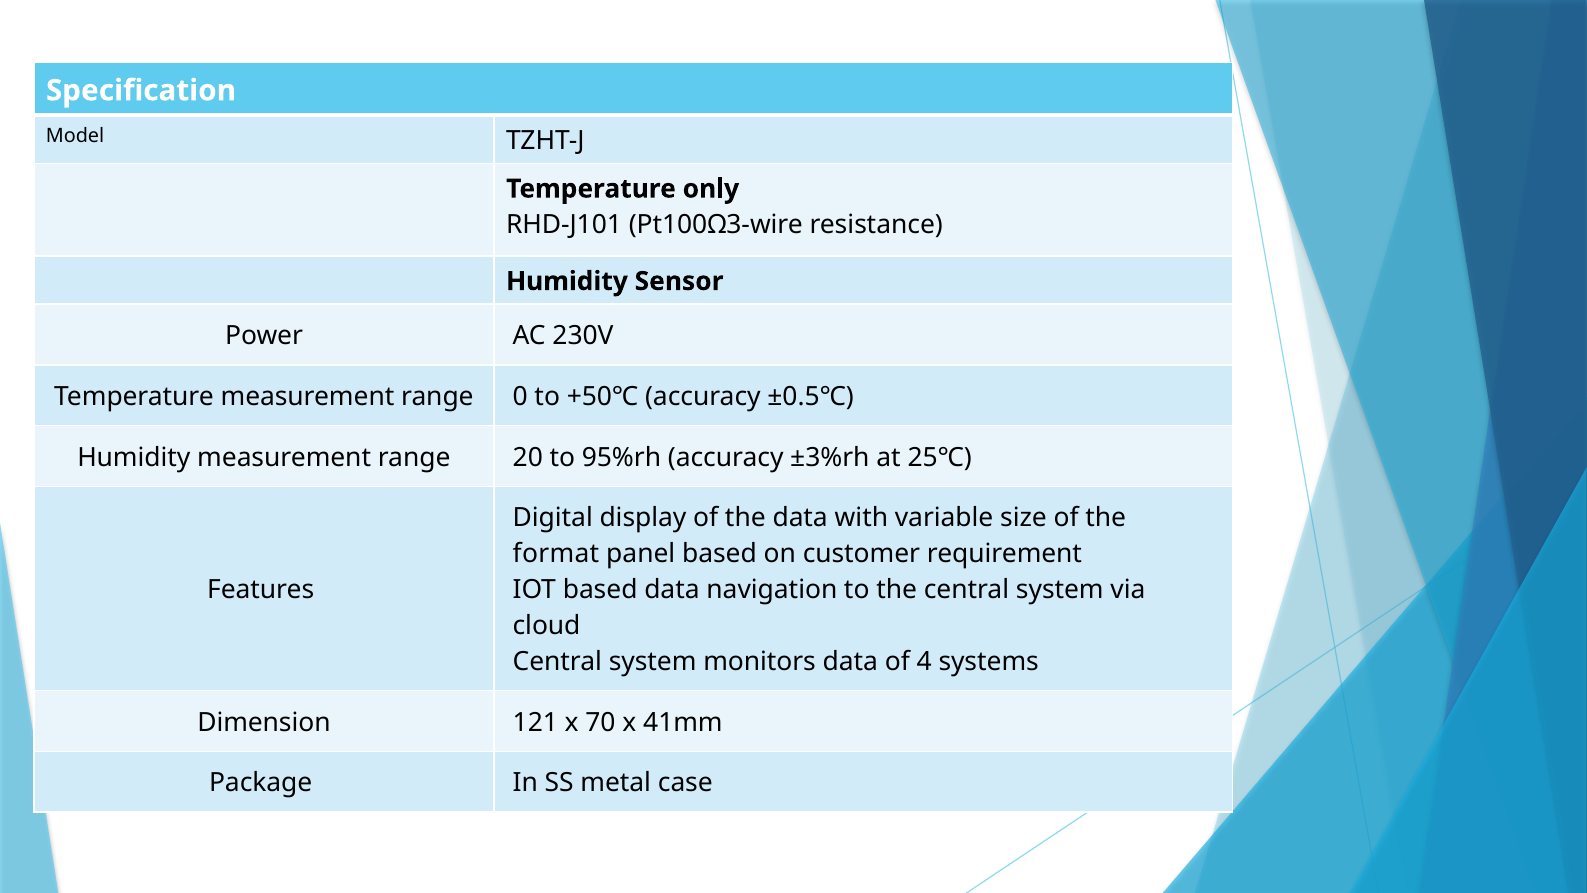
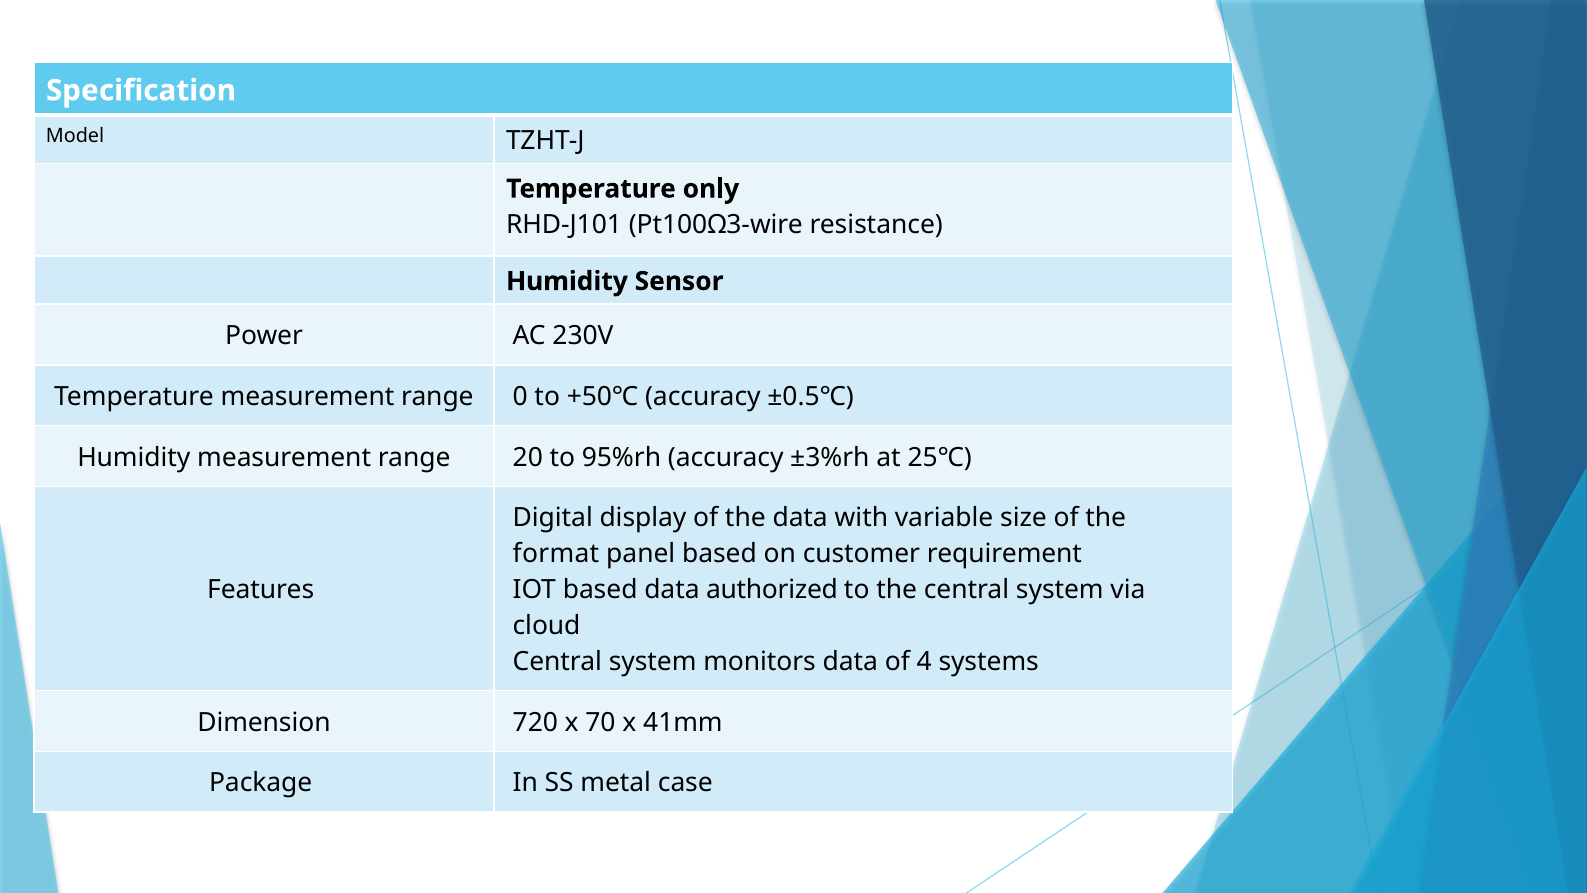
navigation: navigation -> authorized
121: 121 -> 720
